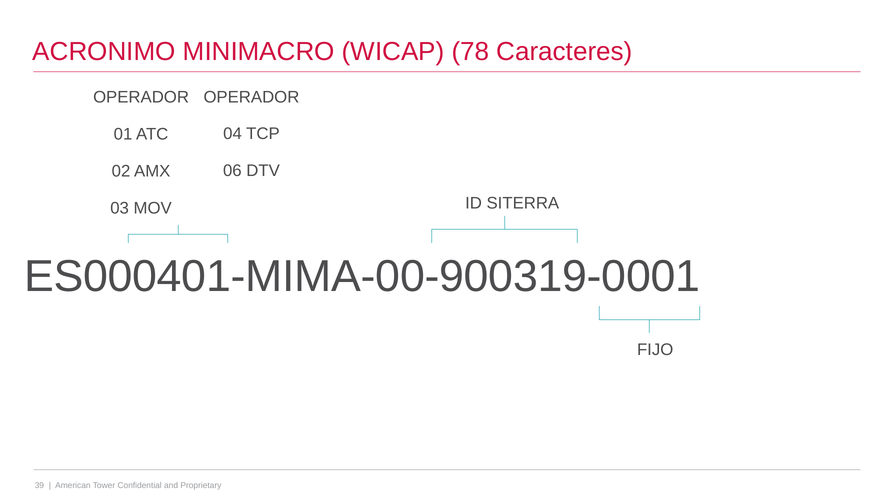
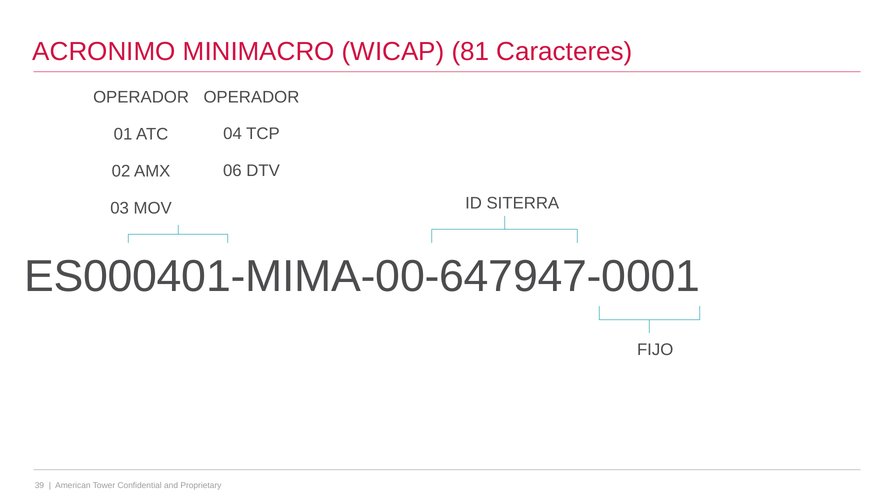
78: 78 -> 81
ES000401-MIMA-00-900319-0001: ES000401-MIMA-00-900319-0001 -> ES000401-MIMA-00-647947-0001
